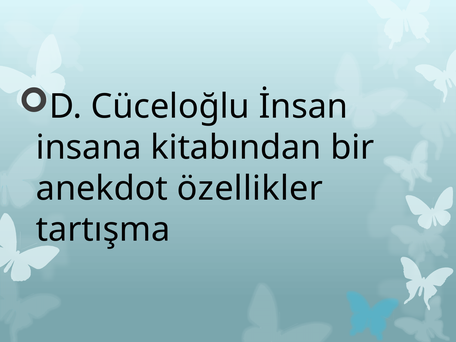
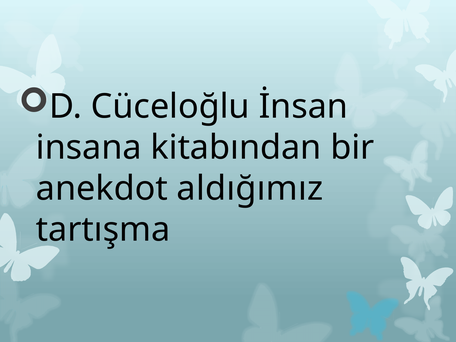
özellikler: özellikler -> aldığımız
